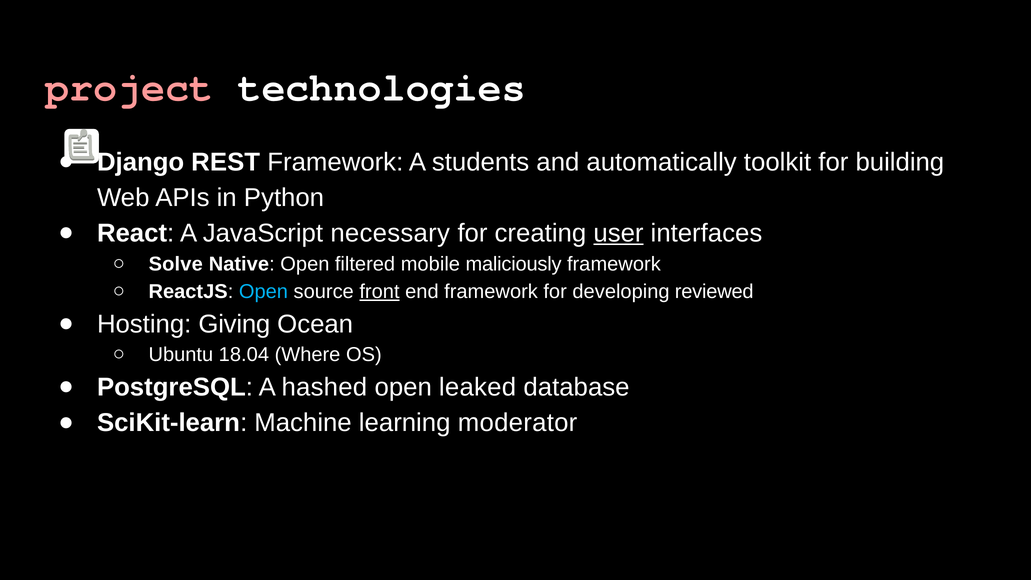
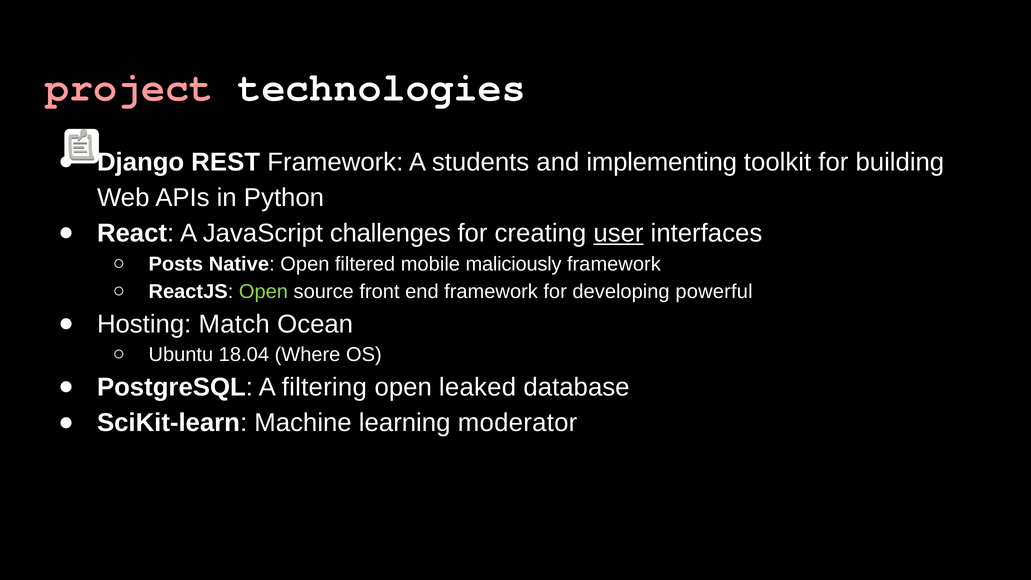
automatically: automatically -> implementing
necessary: necessary -> challenges
Solve: Solve -> Posts
Open at (263, 292) colour: light blue -> light green
front underline: present -> none
reviewed: reviewed -> powerful
Giving: Giving -> Match
hashed: hashed -> filtering
